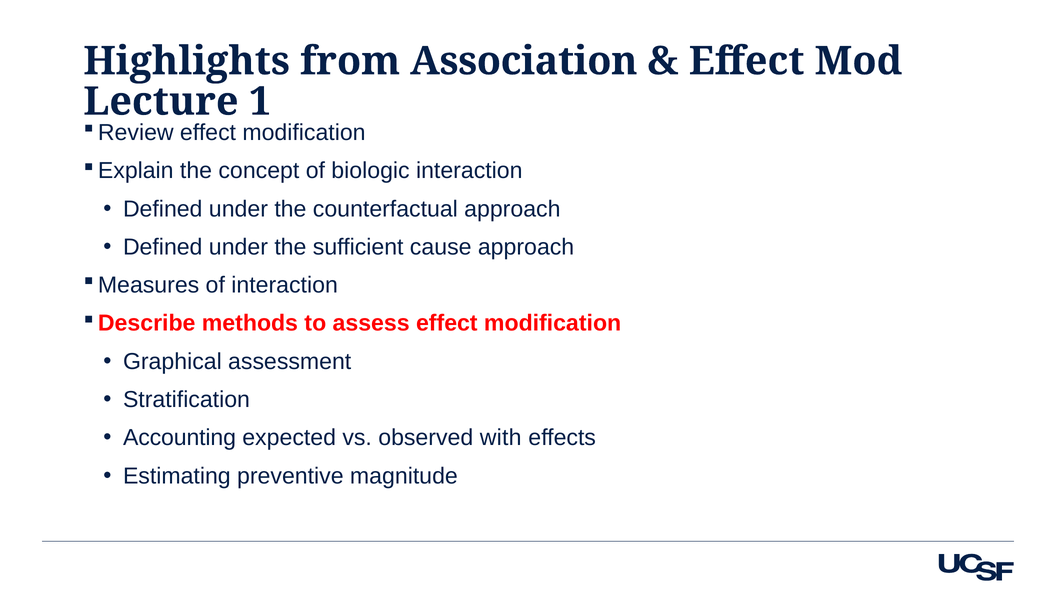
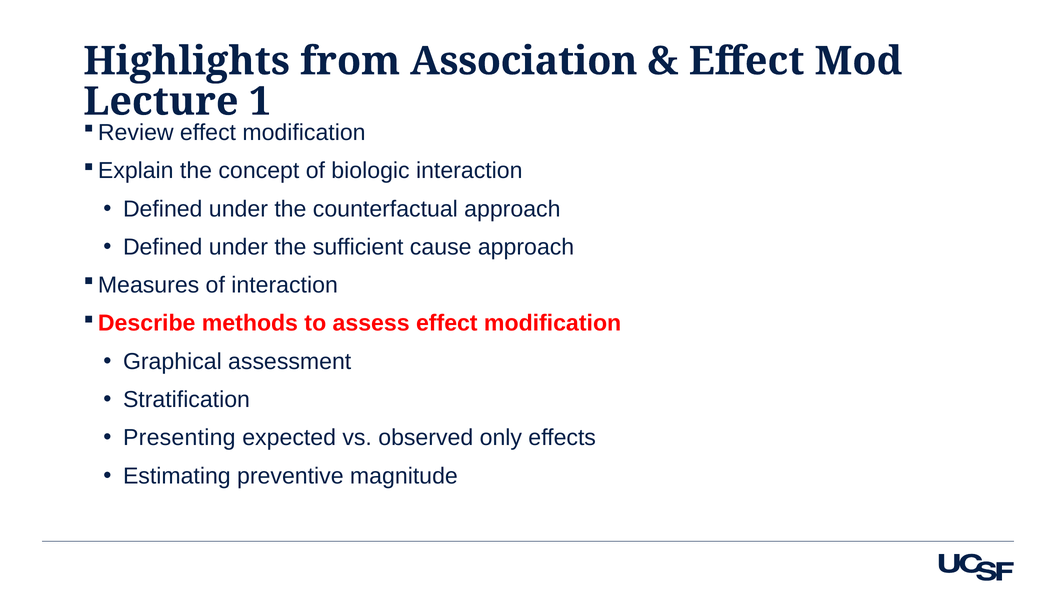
Accounting: Accounting -> Presenting
with: with -> only
